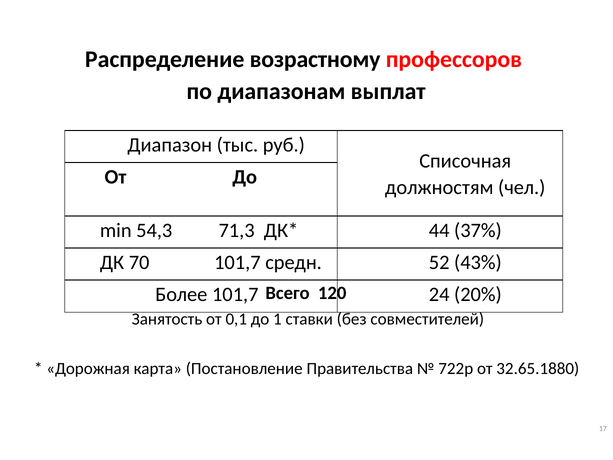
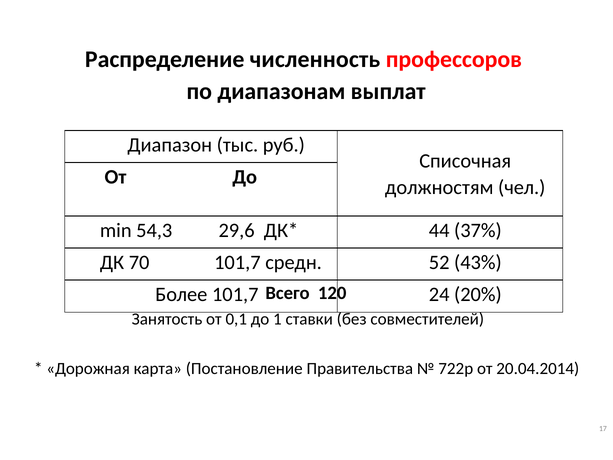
возрастному: возрастному -> численность
71,3: 71,3 -> 29,6
32.65.1880: 32.65.1880 -> 20.04.2014
